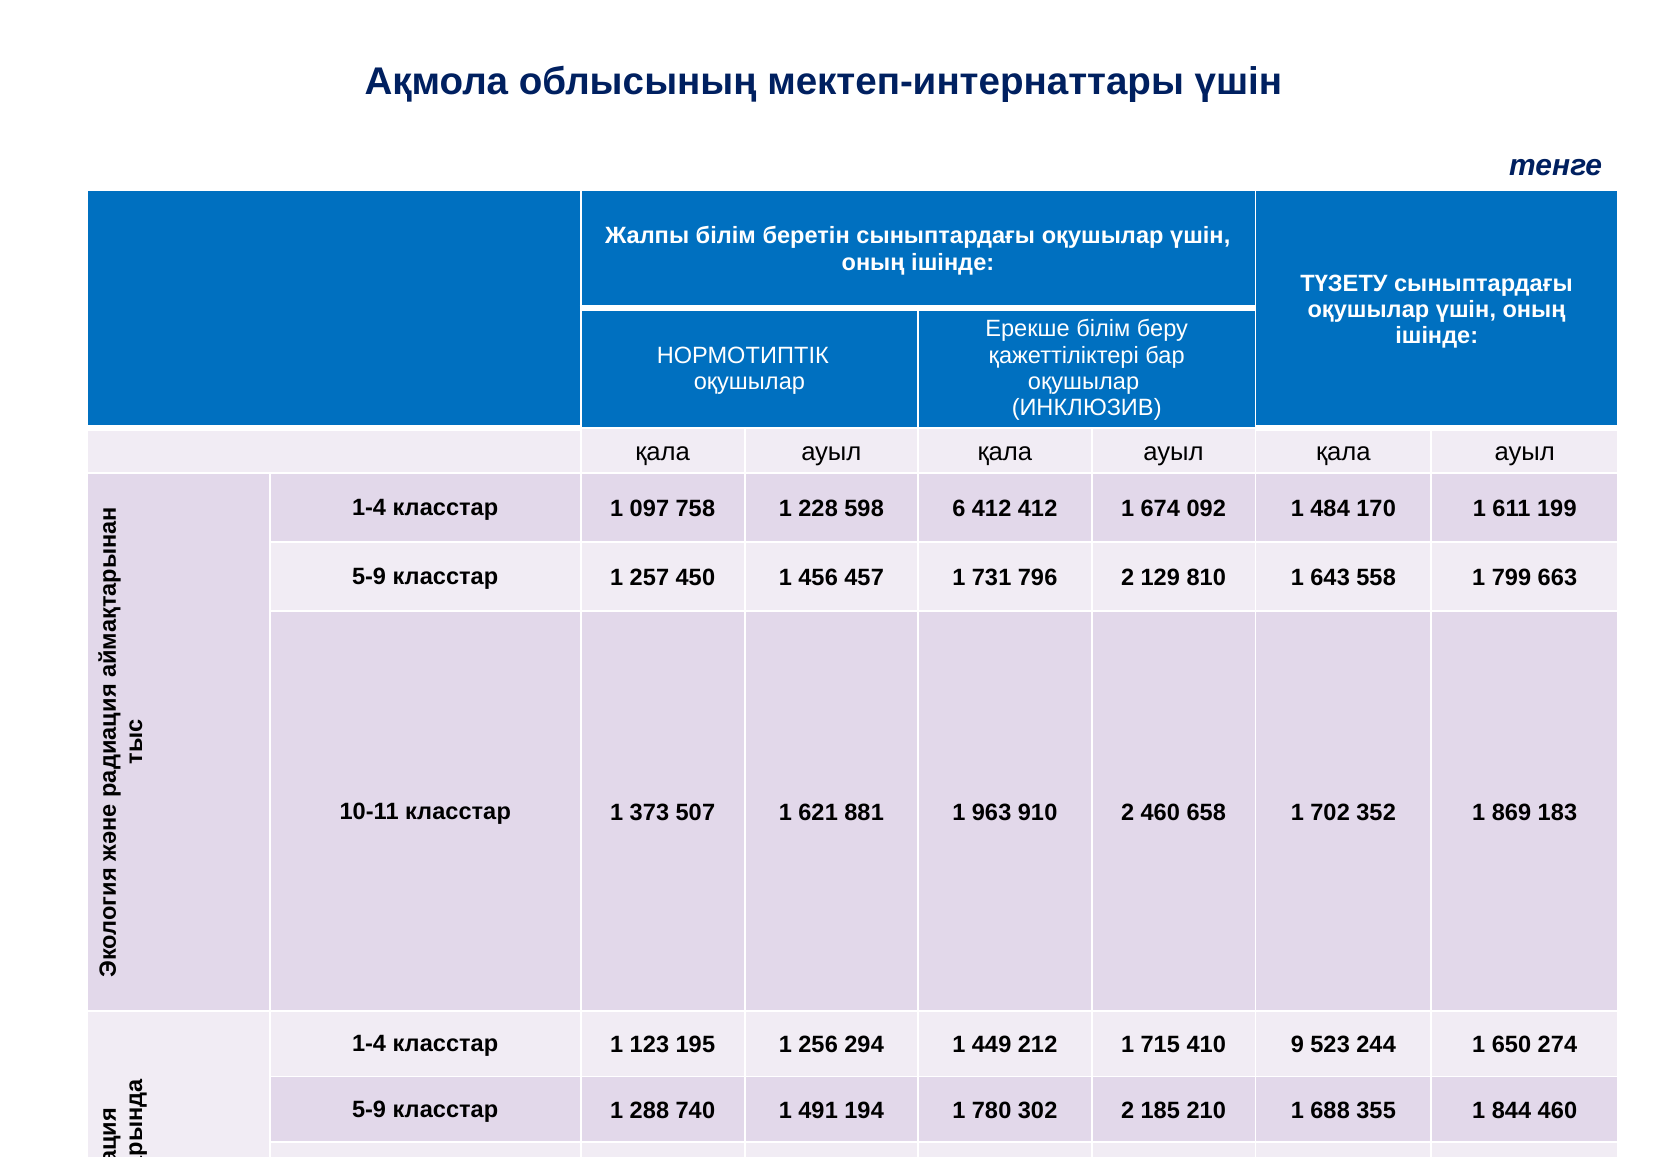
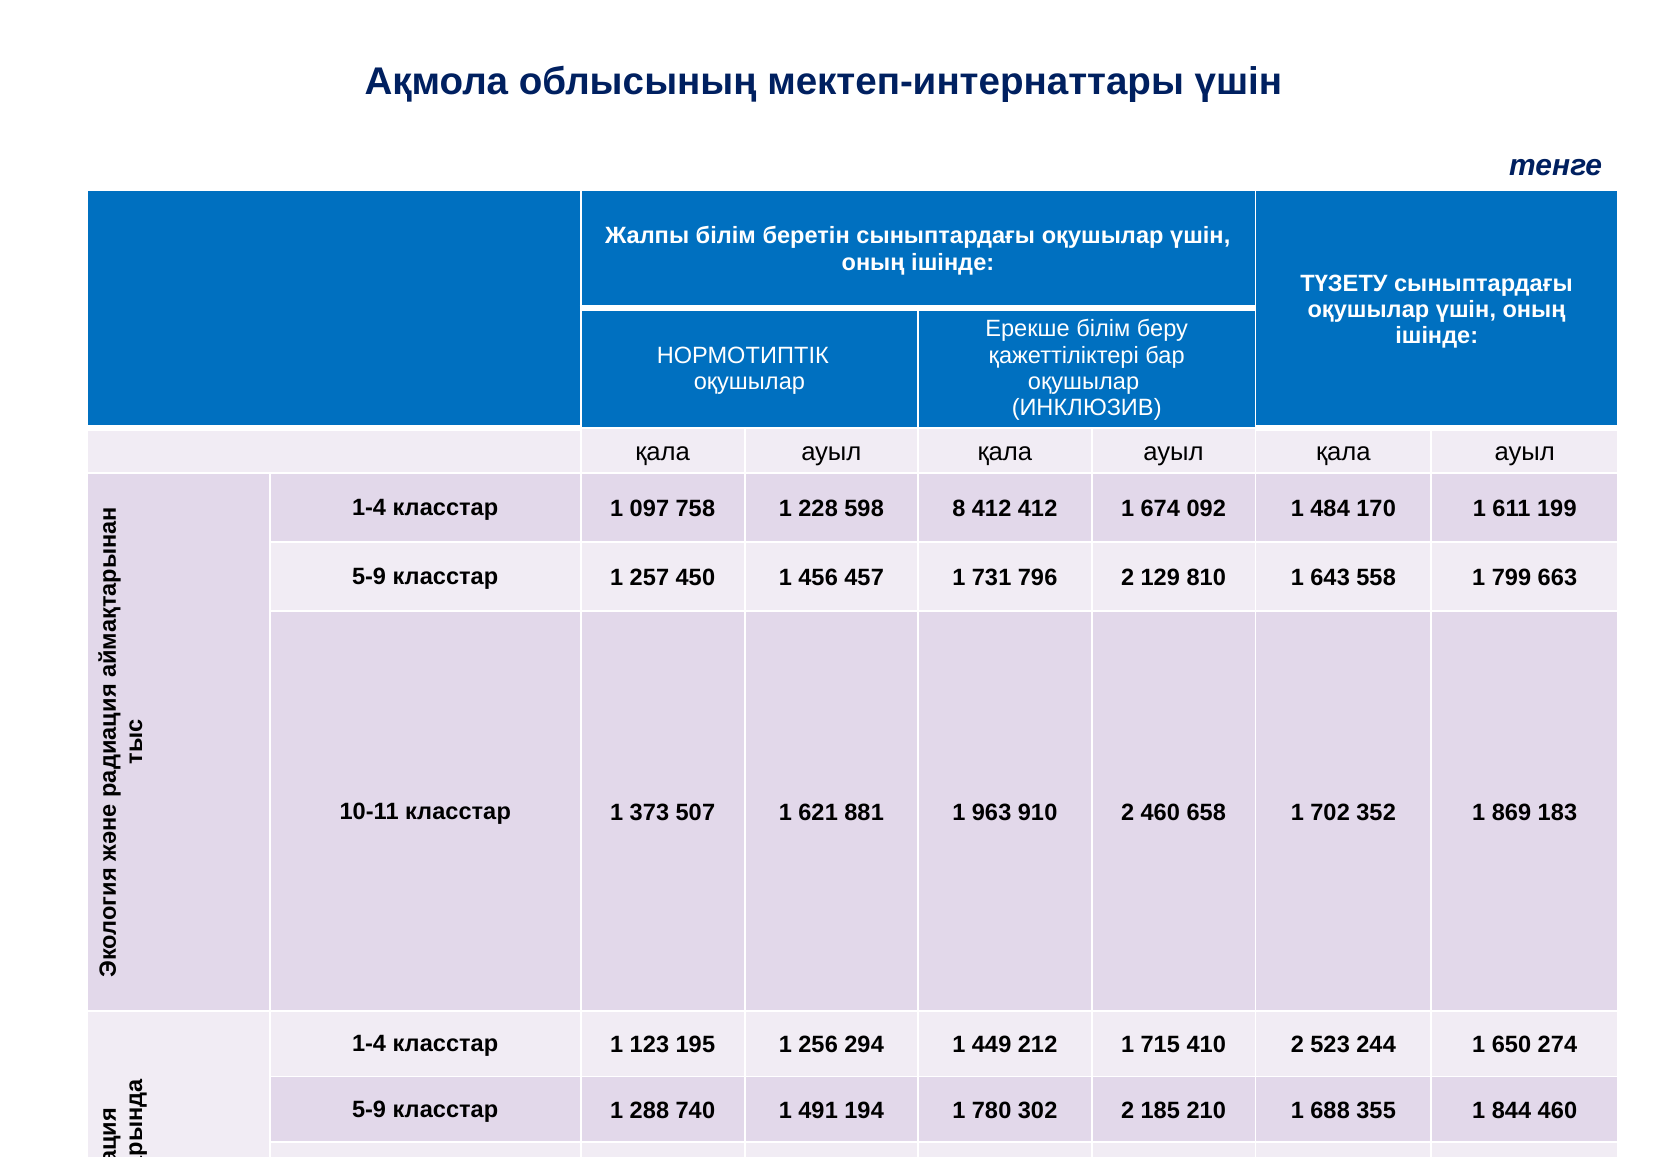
6: 6 -> 8
410 9: 9 -> 2
